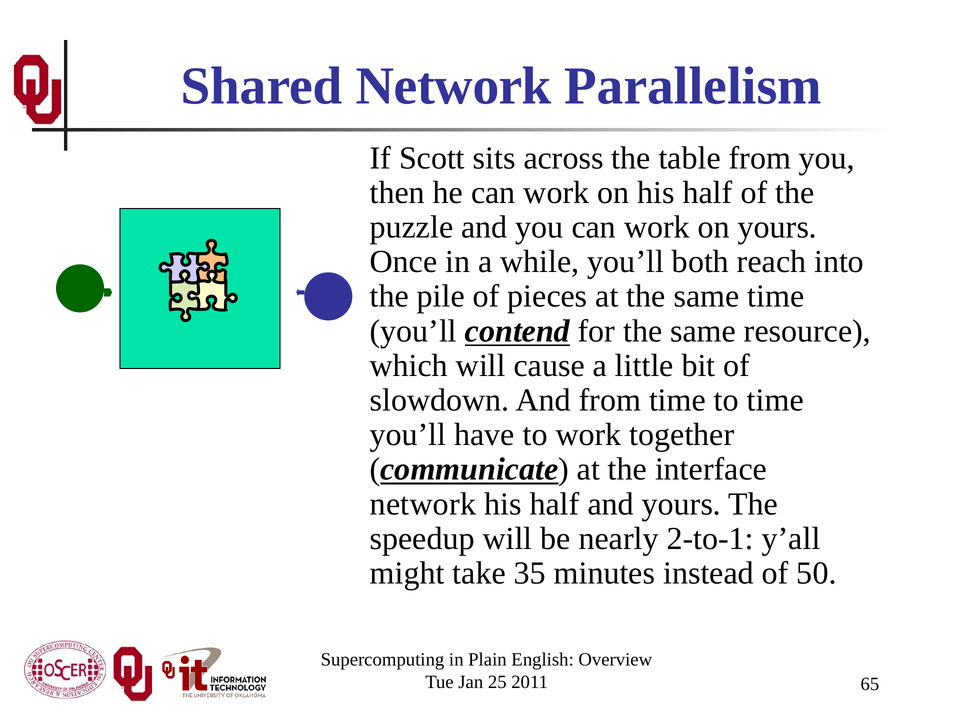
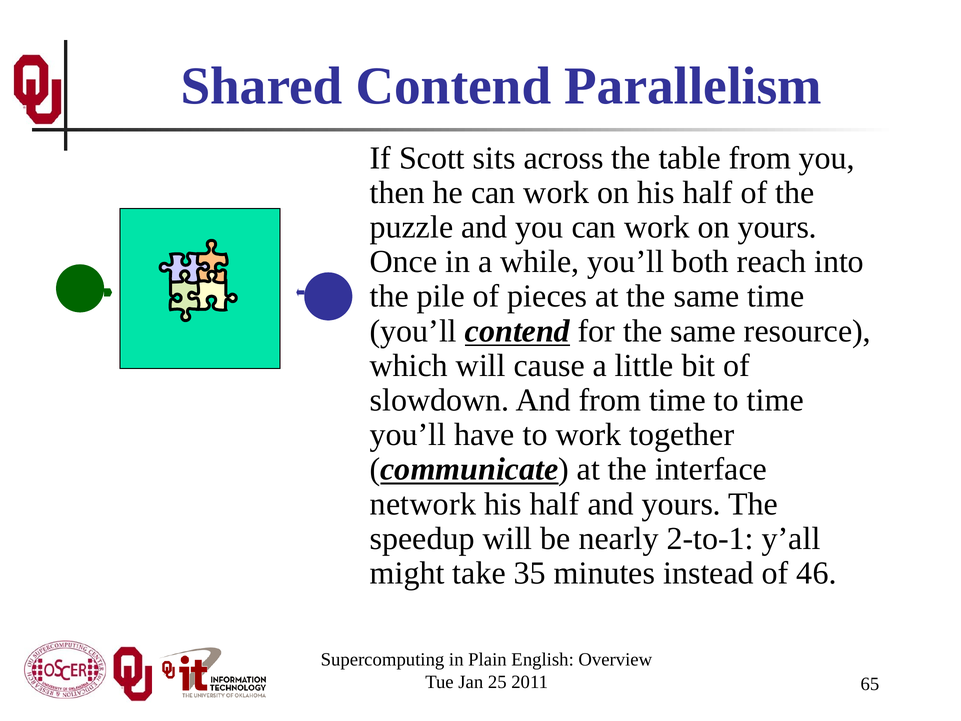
Shared Network: Network -> Contend
50: 50 -> 46
